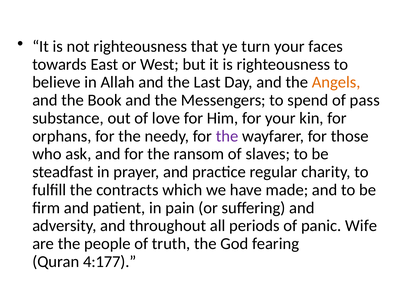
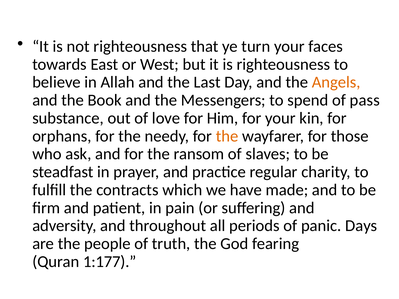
the at (227, 136) colour: purple -> orange
Wife: Wife -> Days
4:177: 4:177 -> 1:177
